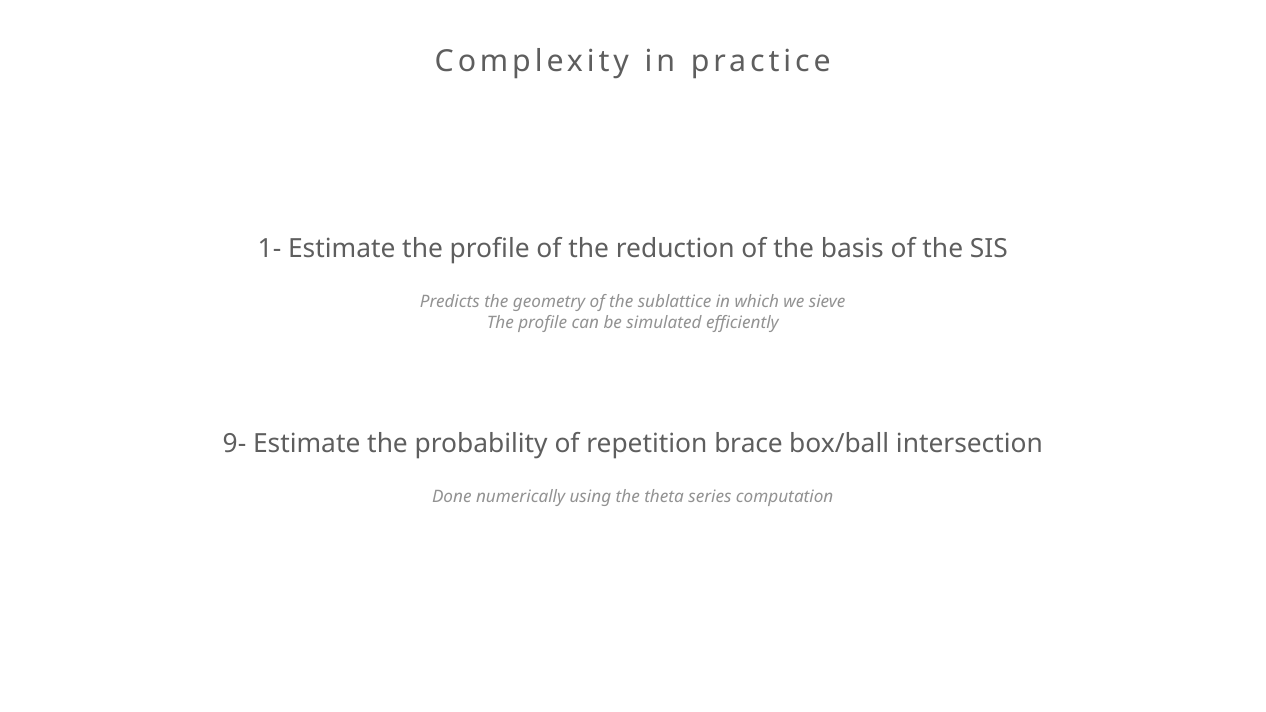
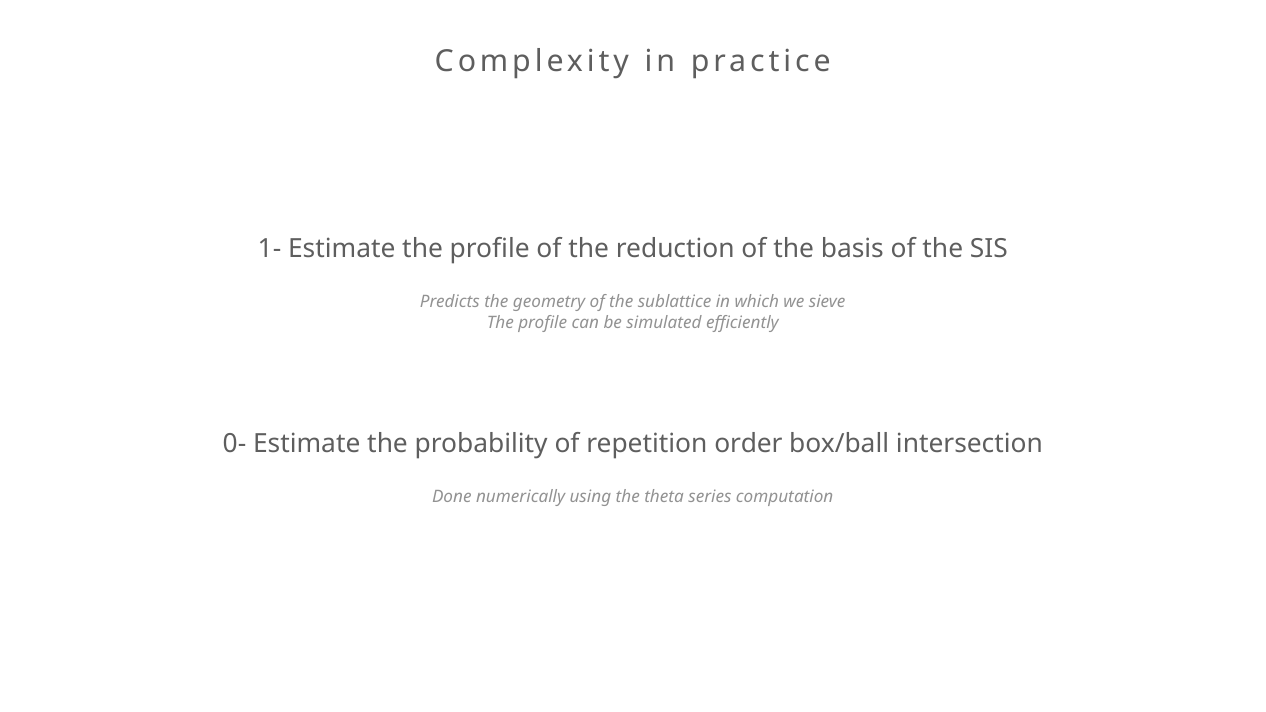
9-: 9- -> 0-
brace: brace -> order
